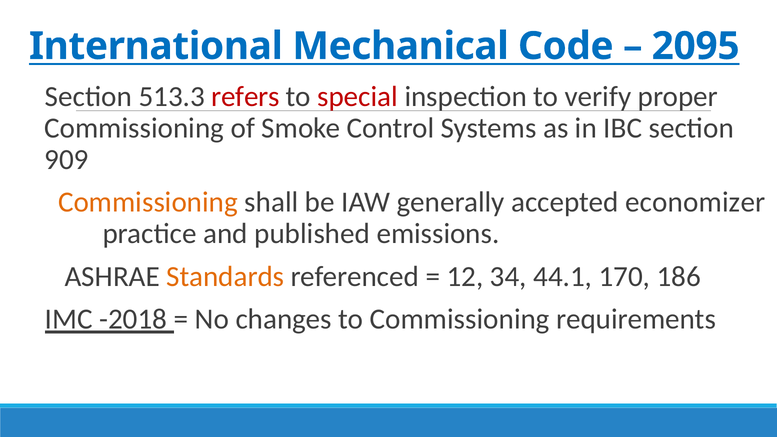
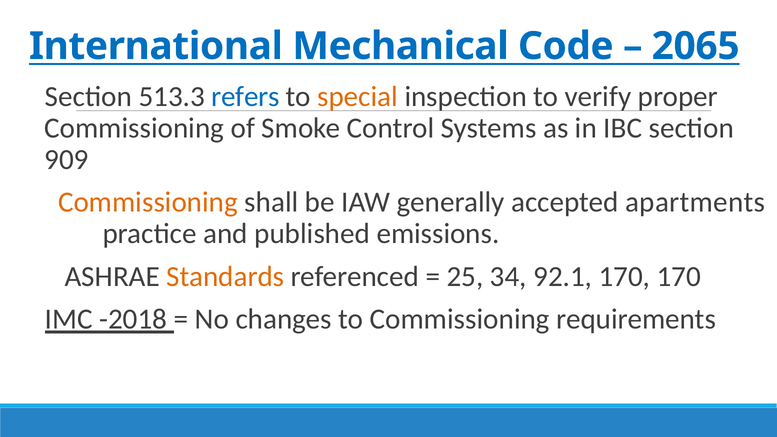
2095: 2095 -> 2065
refers colour: red -> blue
special colour: red -> orange
economizer: economizer -> apartments
12: 12 -> 25
44.1: 44.1 -> 92.1
170 186: 186 -> 170
